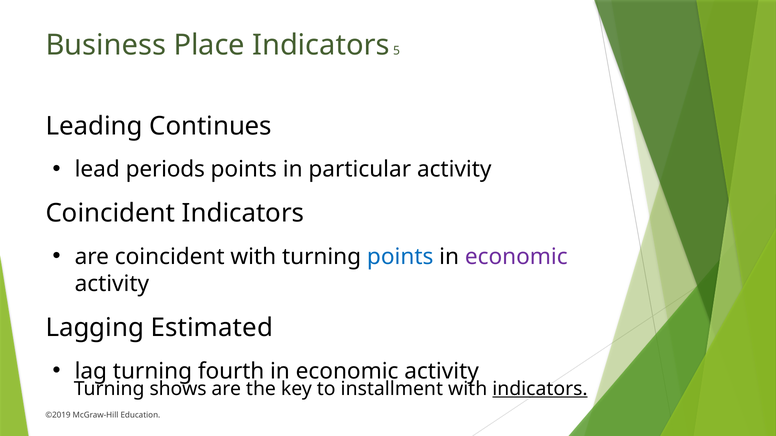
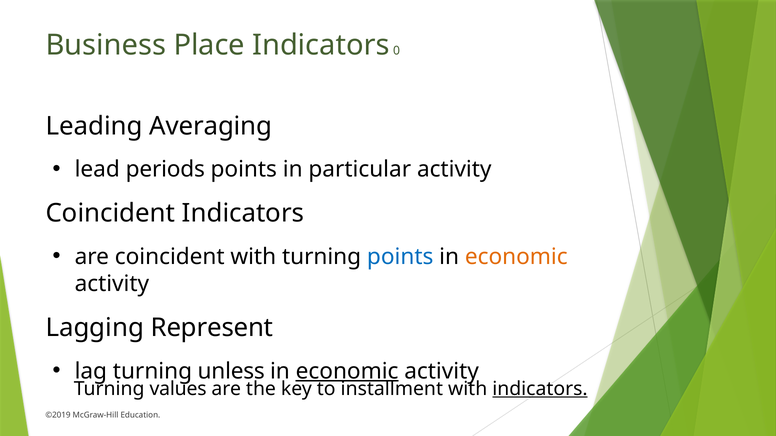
5: 5 -> 0
Continues: Continues -> Averaging
economic at (516, 257) colour: purple -> orange
Estimated: Estimated -> Represent
fourth: fourth -> unless
economic at (347, 371) underline: none -> present
shows: shows -> values
